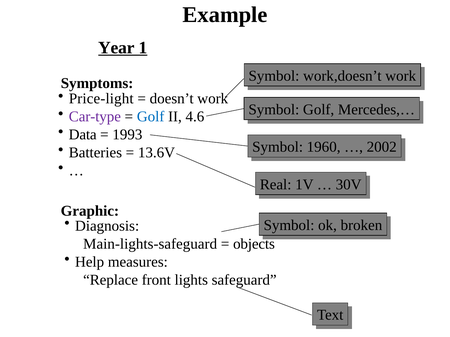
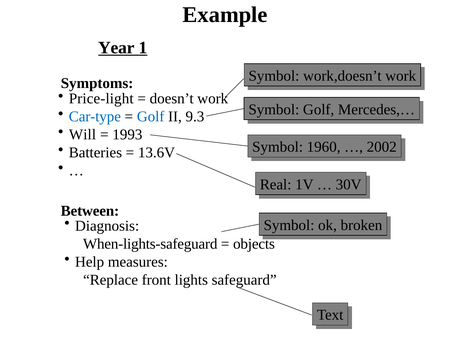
Car-type colour: purple -> blue
4.6: 4.6 -> 9.3
Data: Data -> Will
Graphic: Graphic -> Between
Main-lights-safeguard: Main-lights-safeguard -> When-lights-safeguard
